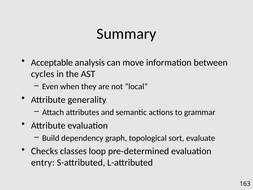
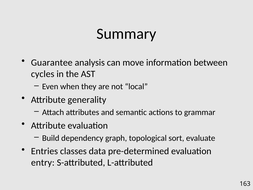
Acceptable: Acceptable -> Guarantee
Checks: Checks -> Entries
loop: loop -> data
